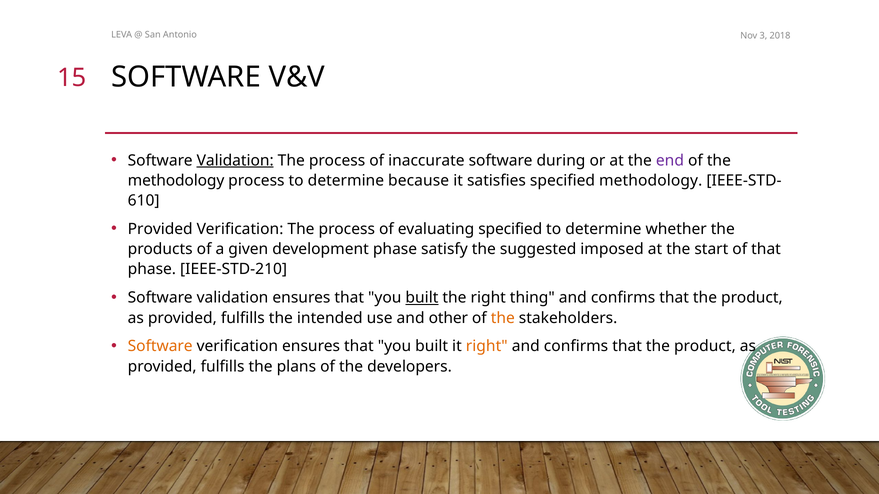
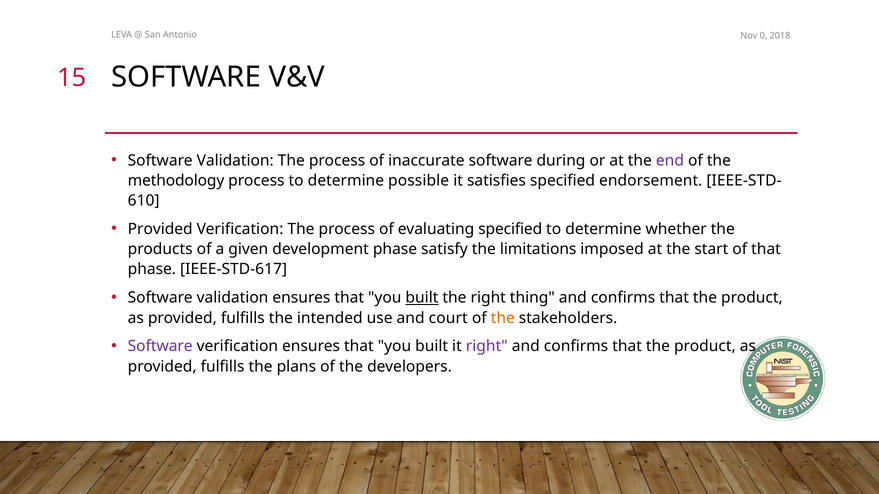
3: 3 -> 0
Validation at (235, 161) underline: present -> none
because: because -> possible
specified methodology: methodology -> endorsement
suggested: suggested -> limitations
IEEE-STD-210: IEEE-STD-210 -> IEEE-STD-617
other: other -> court
Software at (160, 347) colour: orange -> purple
right at (487, 347) colour: orange -> purple
